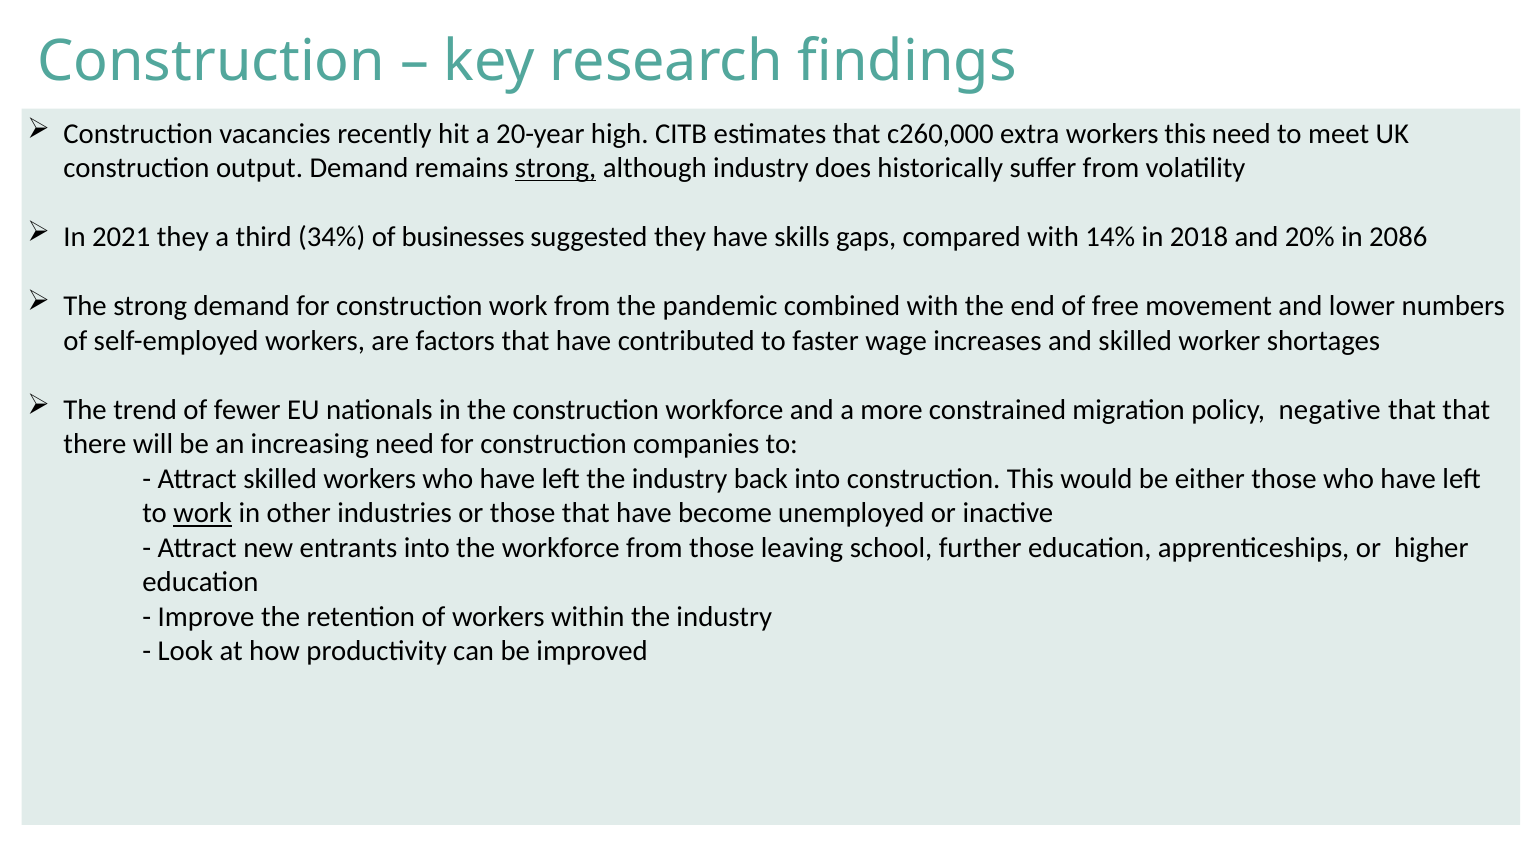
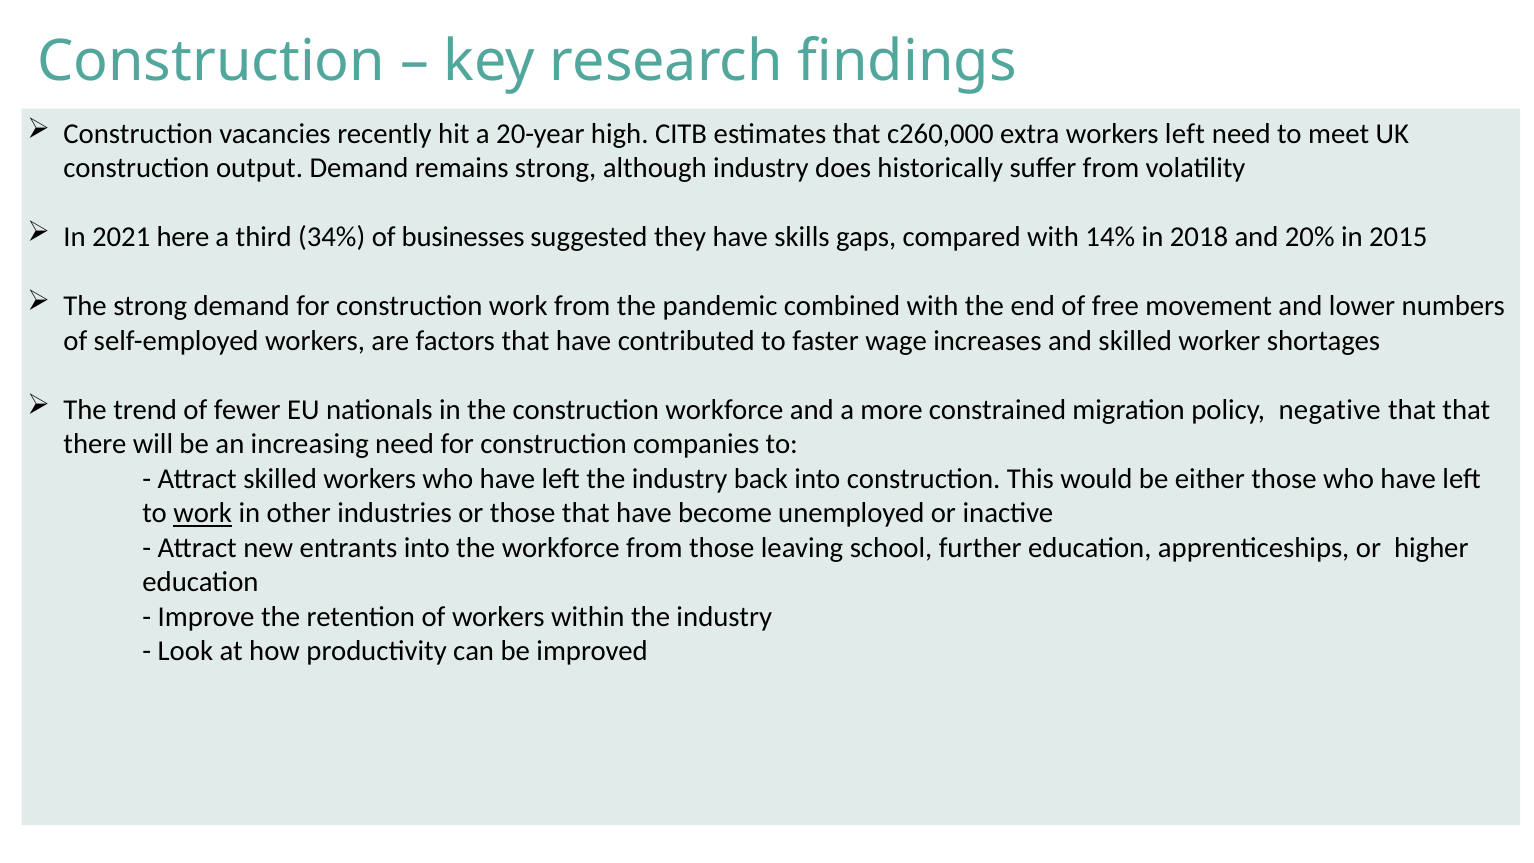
workers this: this -> left
strong at (556, 168) underline: present -> none
2021 they: they -> here
2086: 2086 -> 2015
